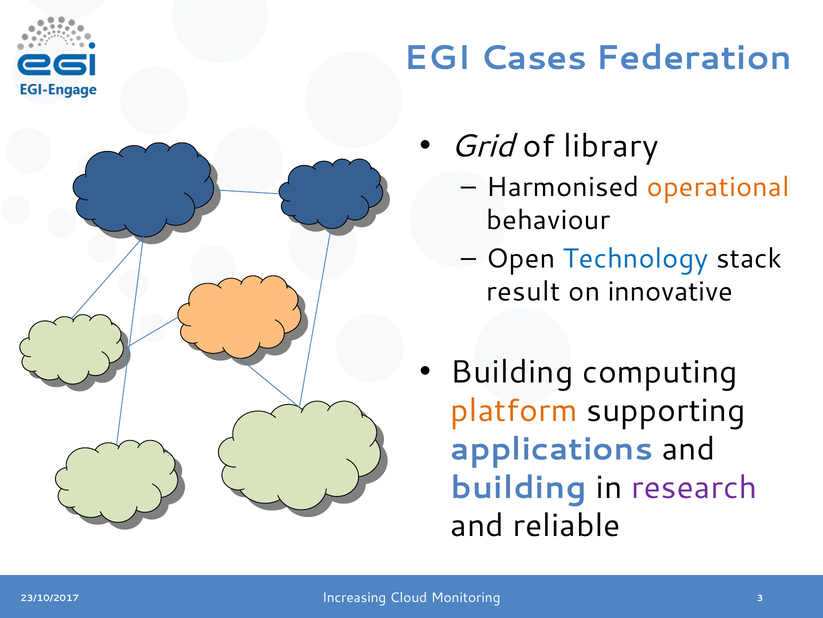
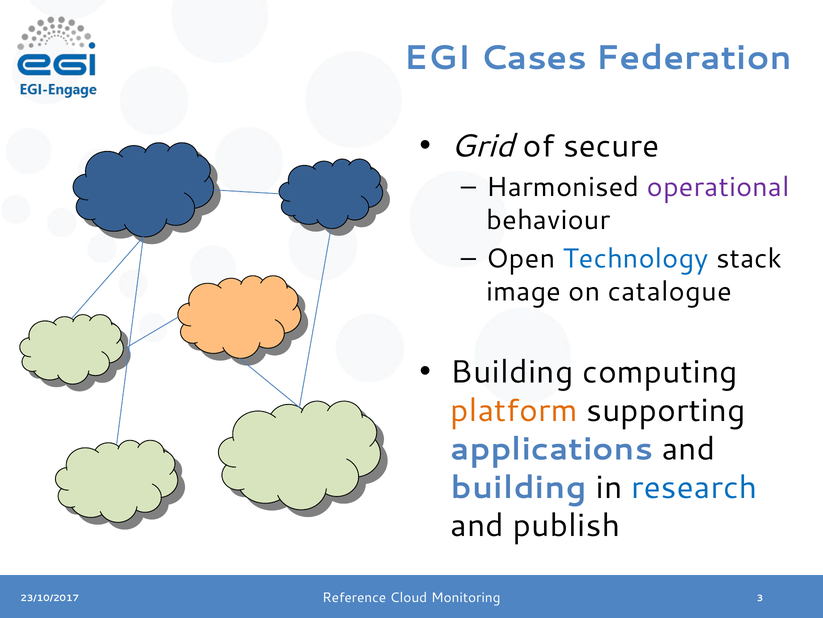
library: library -> secure
operational colour: orange -> purple
result: result -> image
innovative: innovative -> catalogue
research colour: purple -> blue
reliable: reliable -> publish
Increasing: Increasing -> Reference
